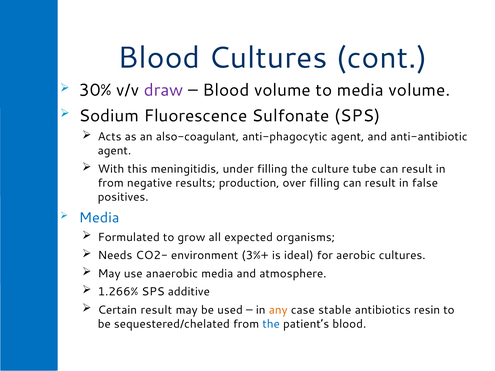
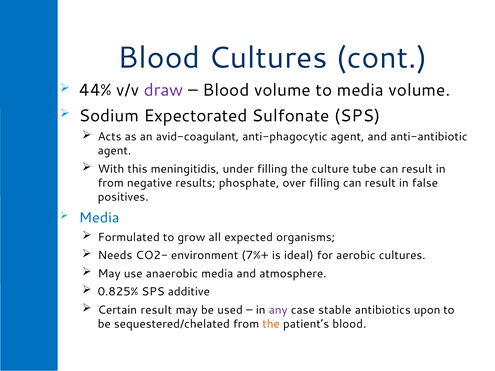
30%: 30% -> 44%
Fluorescence: Fluorescence -> Expectorated
also-coagulant: also-coagulant -> avid-coagulant
production: production -> phosphate
3%+: 3%+ -> 7%+
1.266%: 1.266% -> 0.825%
any colour: orange -> purple
resin: resin -> upon
the at (271, 324) colour: blue -> orange
